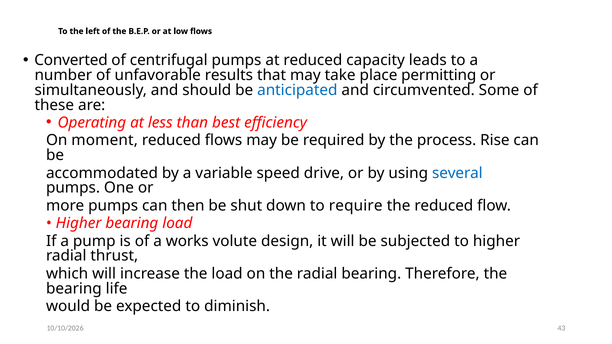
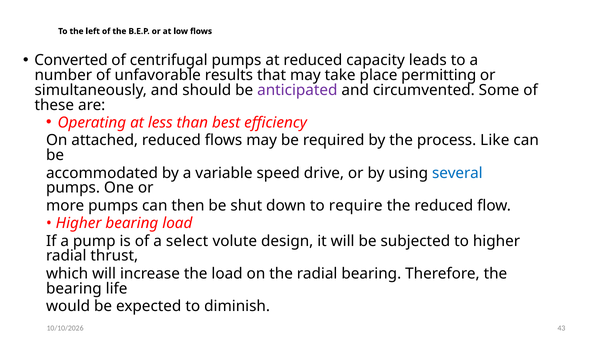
anticipated colour: blue -> purple
moment: moment -> attached
Rise: Rise -> Like
works: works -> select
